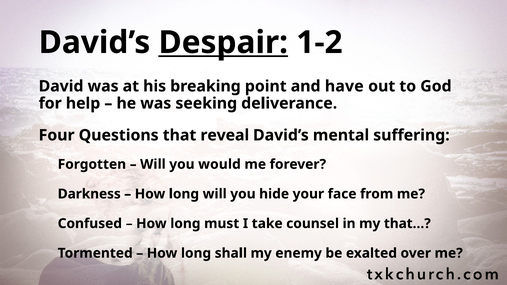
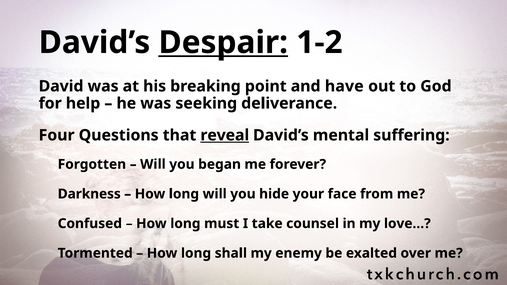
reveal underline: none -> present
would: would -> began
that…: that… -> love…
